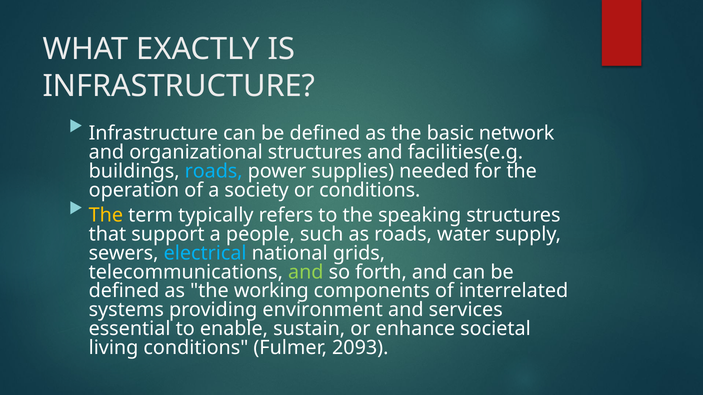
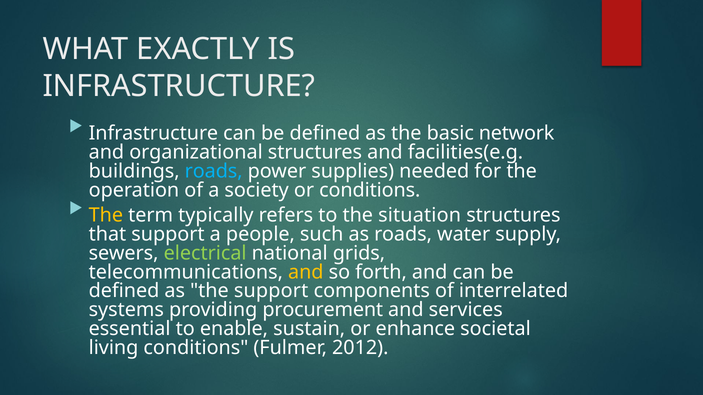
speaking: speaking -> situation
electrical colour: light blue -> light green
and at (306, 272) colour: light green -> yellow
the working: working -> support
environment: environment -> procurement
2093: 2093 -> 2012
